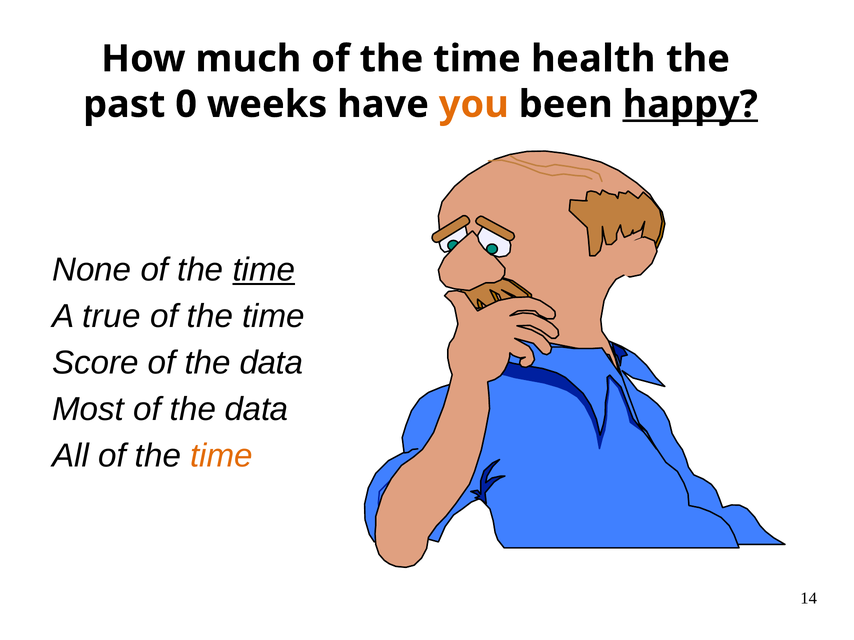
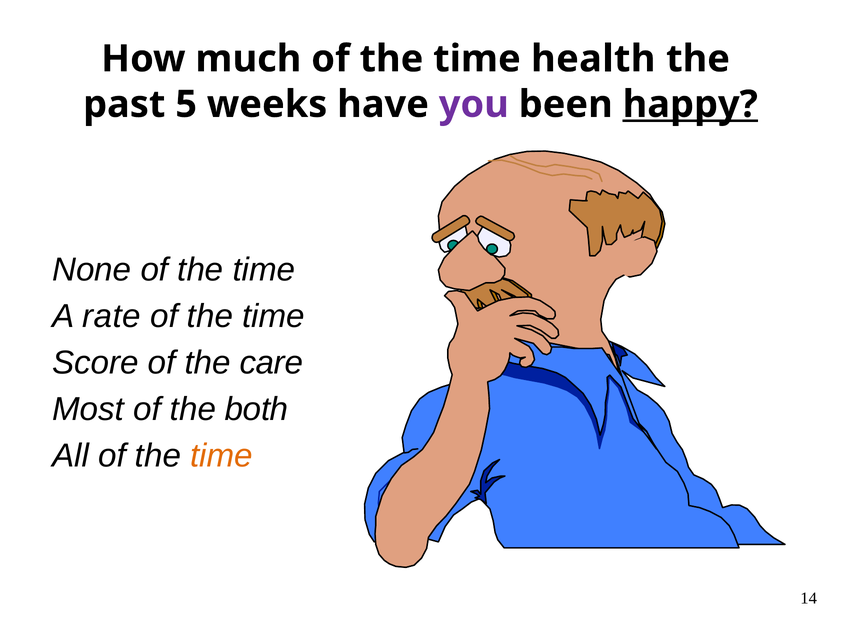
0: 0 -> 5
you colour: orange -> purple
time at (264, 270) underline: present -> none
true: true -> rate
data at (271, 363): data -> care
Most of the data: data -> both
